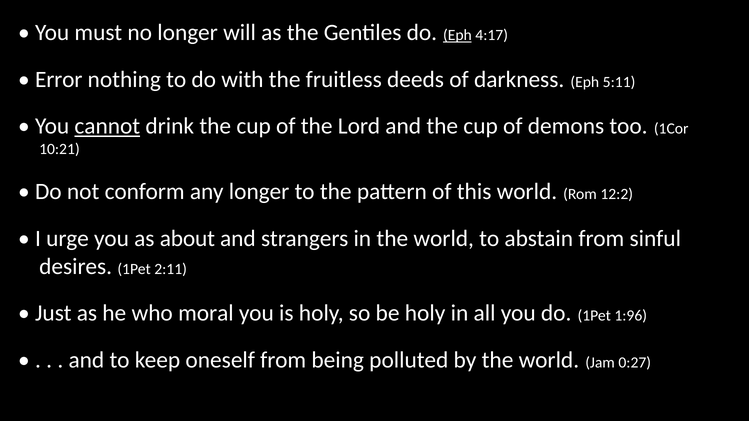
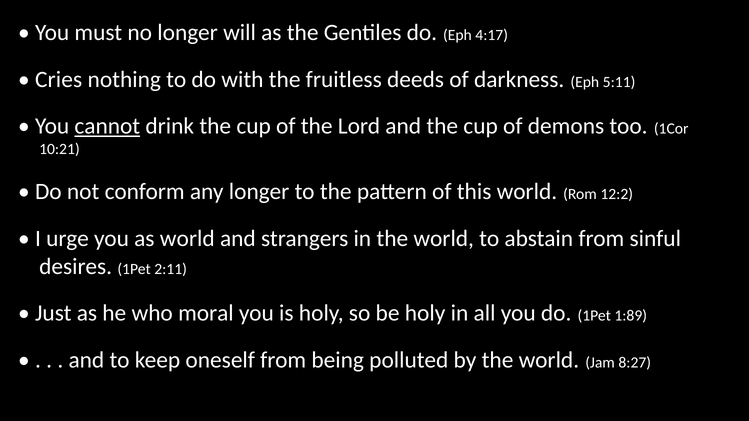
Eph at (457, 35) underline: present -> none
Error: Error -> Cries
as about: about -> world
1:96: 1:96 -> 1:89
0:27: 0:27 -> 8:27
